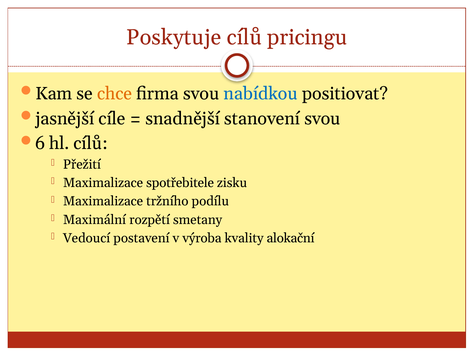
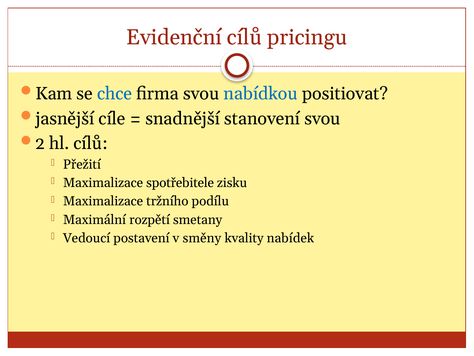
Poskytuje: Poskytuje -> Evidenční
chce colour: orange -> blue
6: 6 -> 2
výroba: výroba -> směny
alokační: alokační -> nabídek
